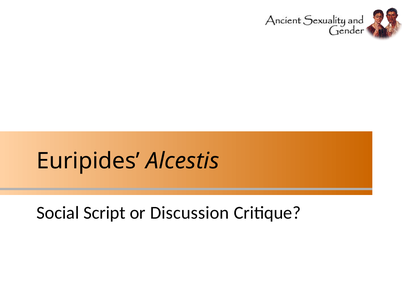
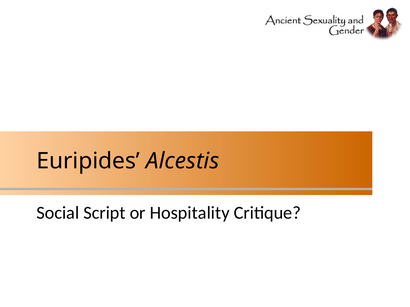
Discussion: Discussion -> Hospitality
